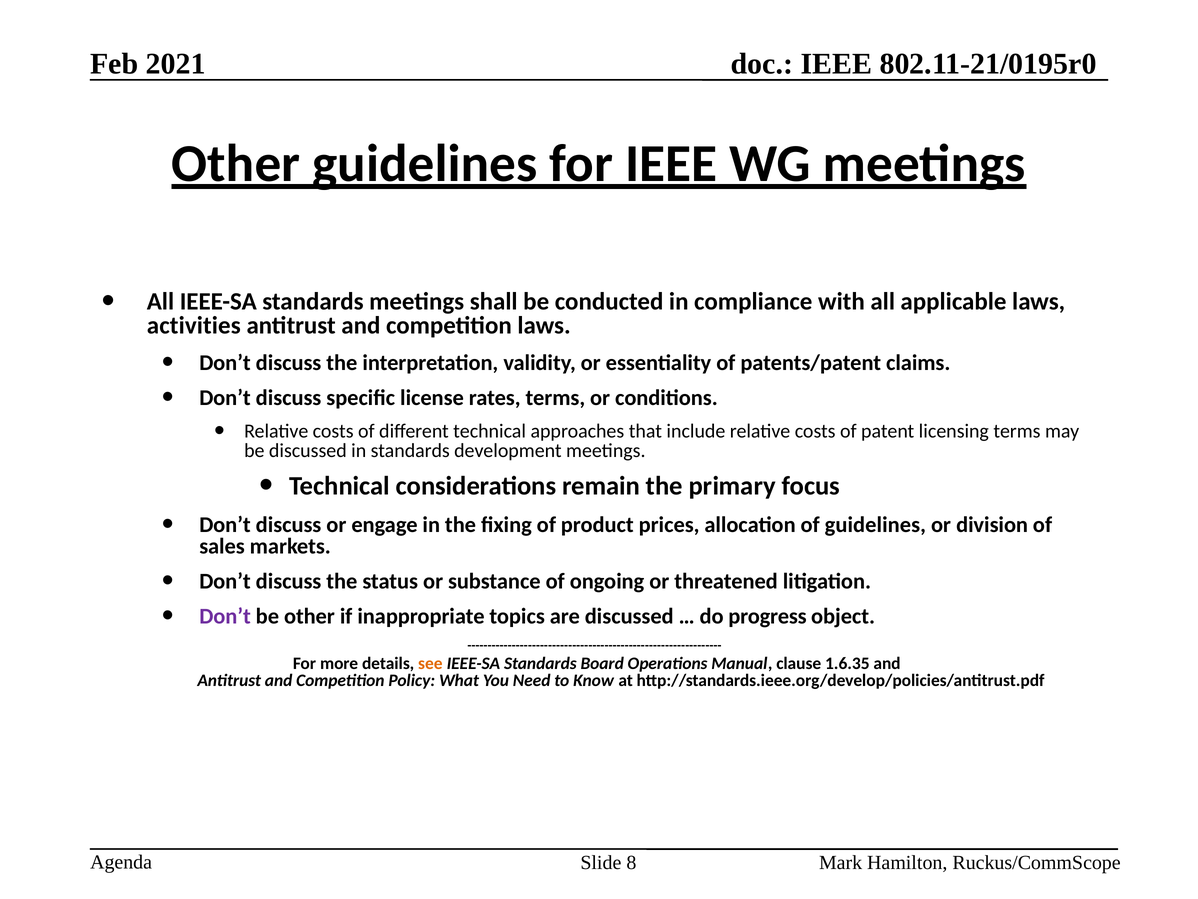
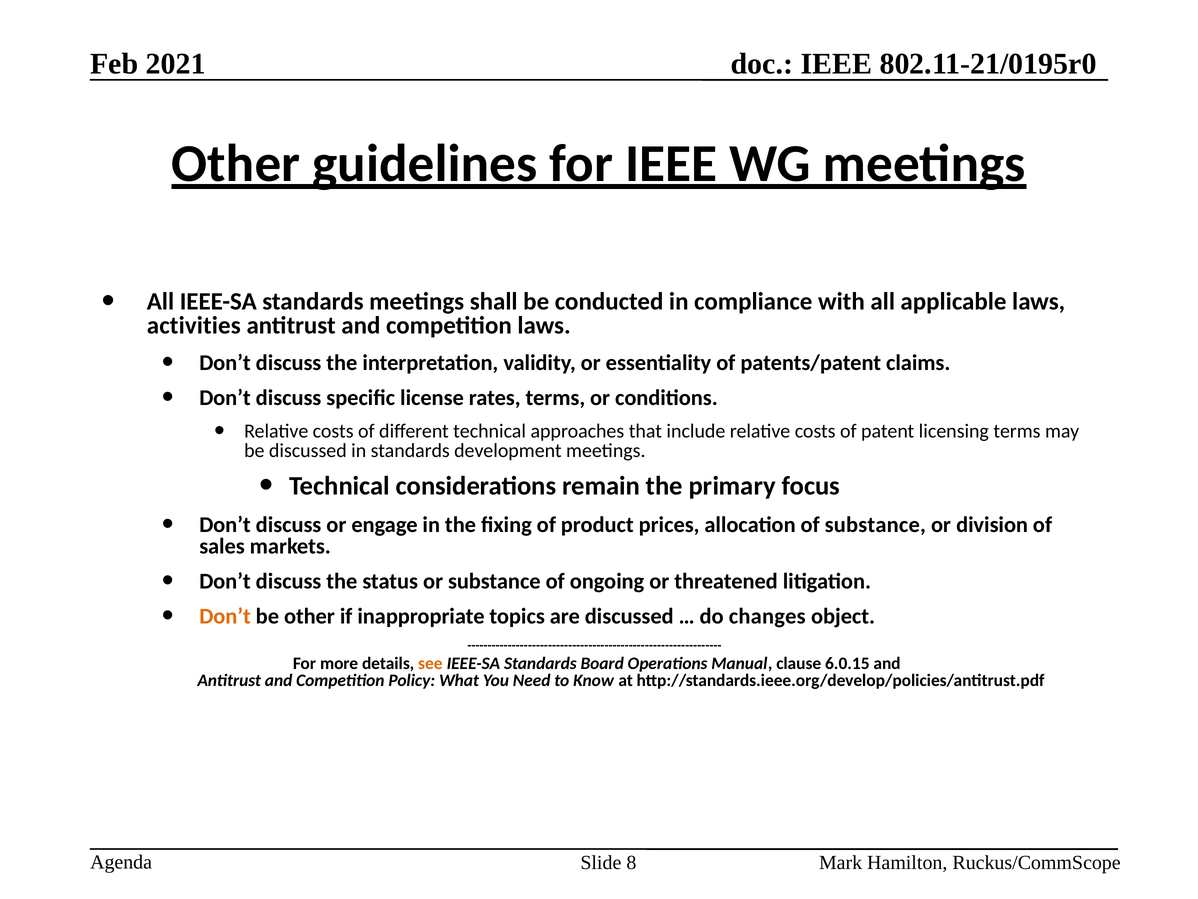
of guidelines: guidelines -> substance
Don’t at (225, 616) colour: purple -> orange
progress: progress -> changes
1.6.35: 1.6.35 -> 6.0.15
